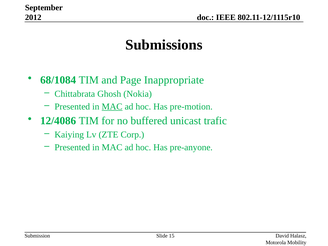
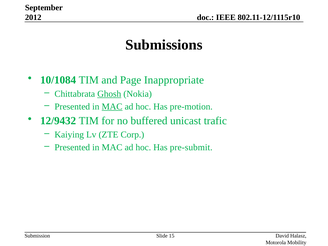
68/1084: 68/1084 -> 10/1084
Ghosh underline: none -> present
12/4086: 12/4086 -> 12/9432
pre-anyone: pre-anyone -> pre-submit
